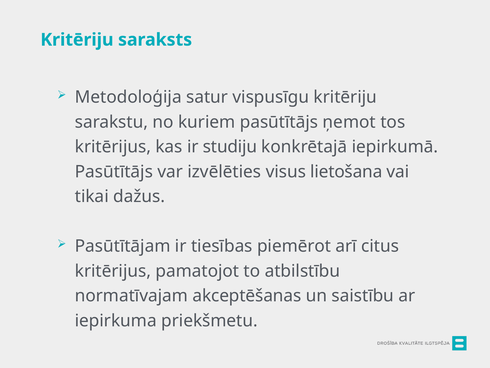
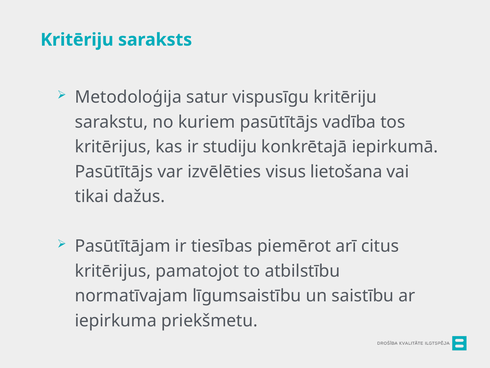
ņemot: ņemot -> vadība
akceptēšanas: akceptēšanas -> līgumsaistību
